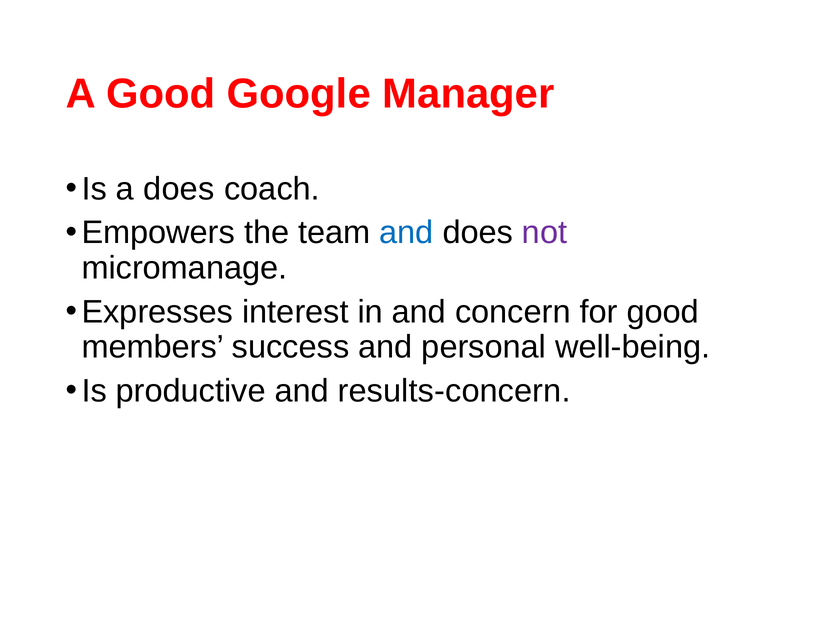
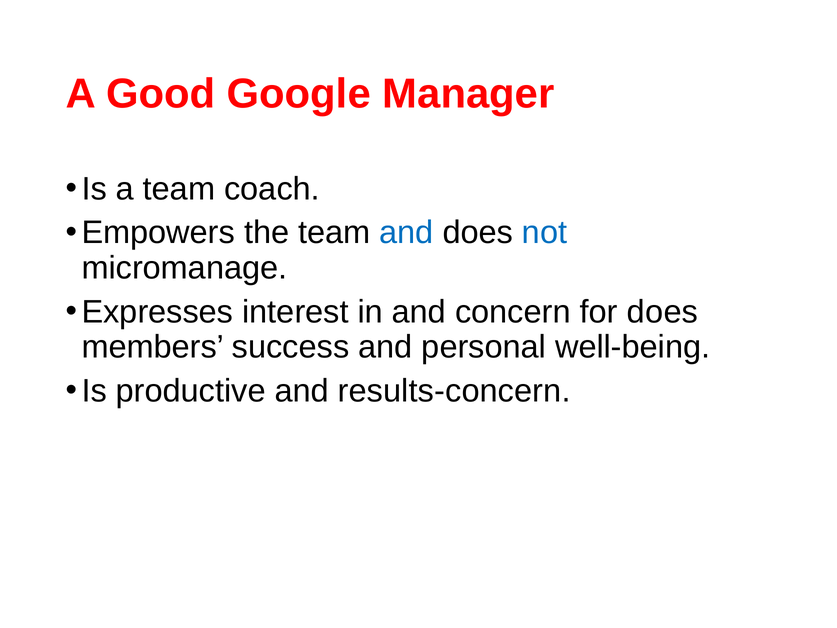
a does: does -> team
not colour: purple -> blue
for good: good -> does
